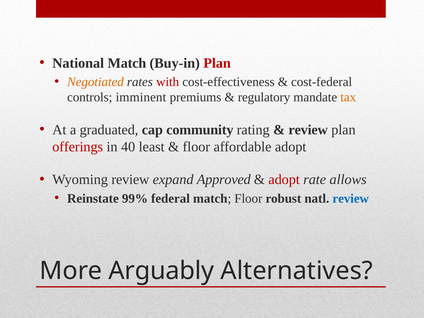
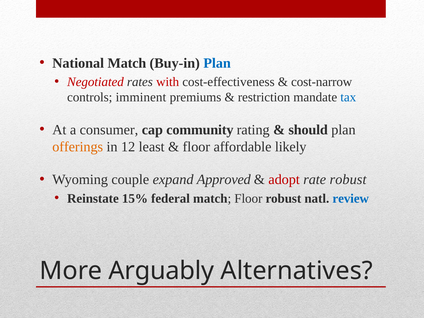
Plan at (217, 63) colour: red -> blue
Negotiated colour: orange -> red
cost-federal: cost-federal -> cost-narrow
regulatory: regulatory -> restriction
tax colour: orange -> blue
graduated: graduated -> consumer
review at (308, 130): review -> should
offerings colour: red -> orange
40: 40 -> 12
affordable adopt: adopt -> likely
Wyoming review: review -> couple
rate allows: allows -> robust
99%: 99% -> 15%
